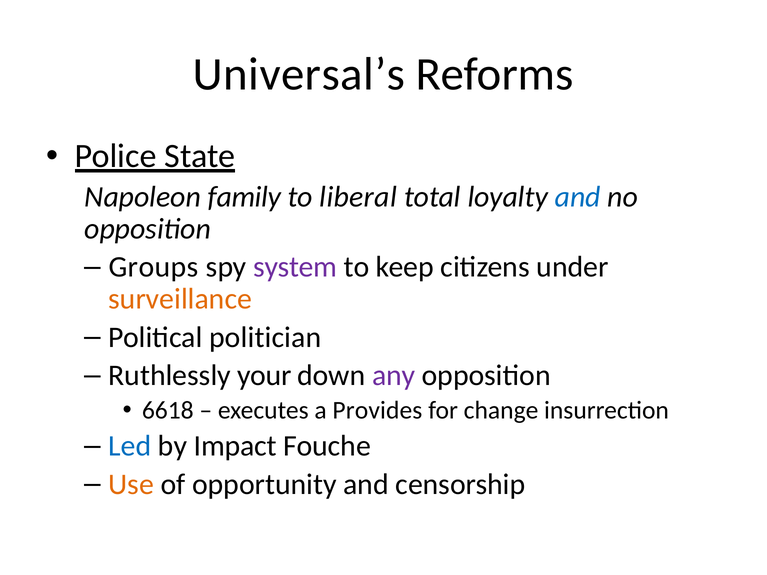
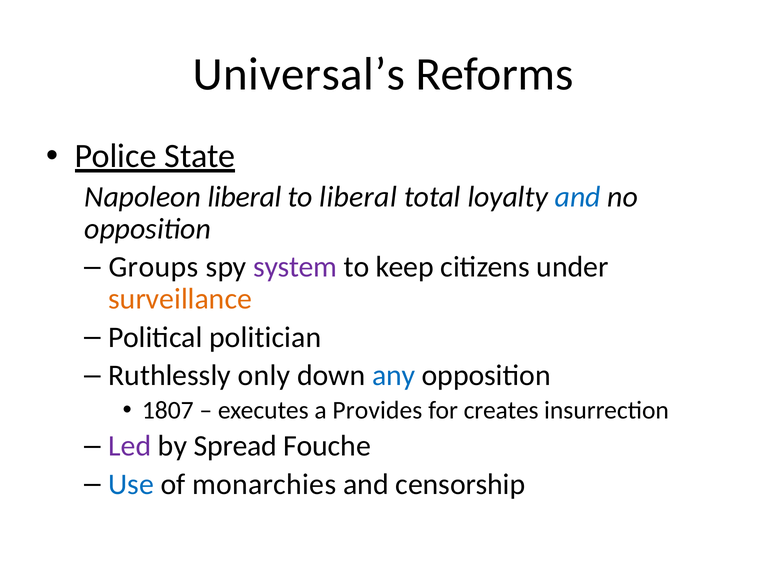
Napoleon family: family -> liberal
your: your -> only
any colour: purple -> blue
6618: 6618 -> 1807
change: change -> creates
Led colour: blue -> purple
Impact: Impact -> Spread
Use colour: orange -> blue
opportunity: opportunity -> monarchies
